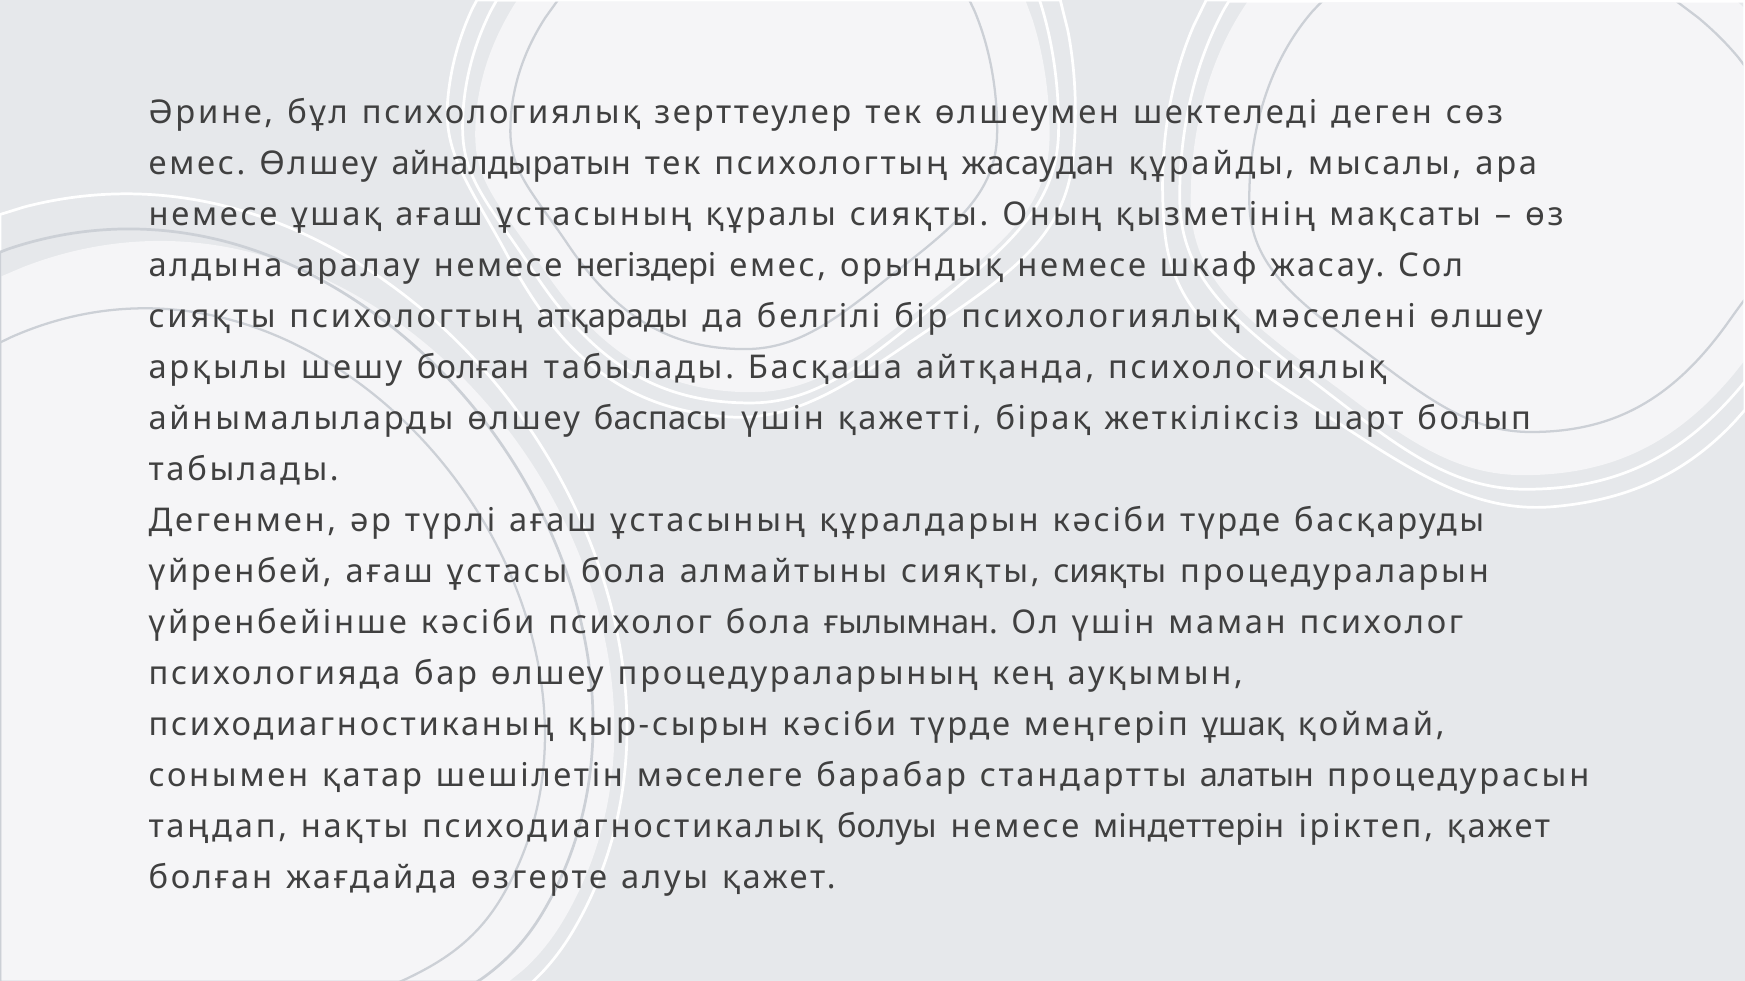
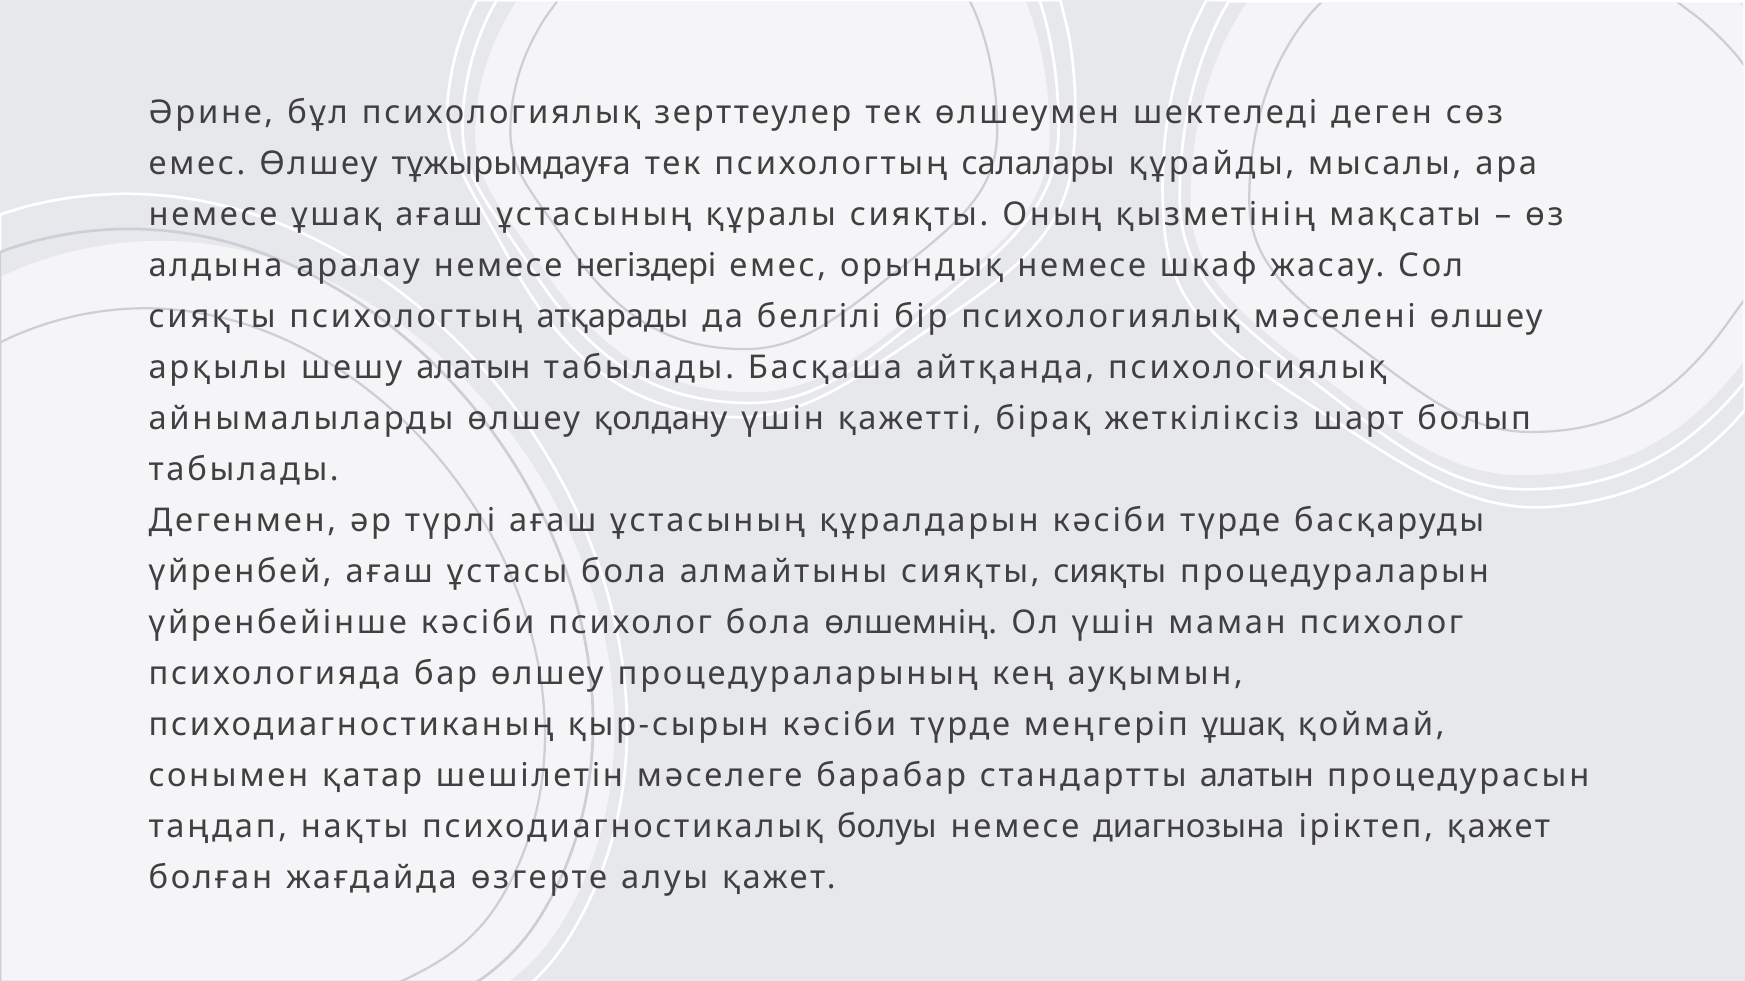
айналдыратын: айналдыратын -> тұжырымдауға
жасаудан: жасаудан -> салалары
шешу болған: болған -> алатын
баспасы: баспасы -> қолдану
ғылымнан: ғылымнан -> өлшемнің
міндеттерін: міндеттерін -> диагнозына
